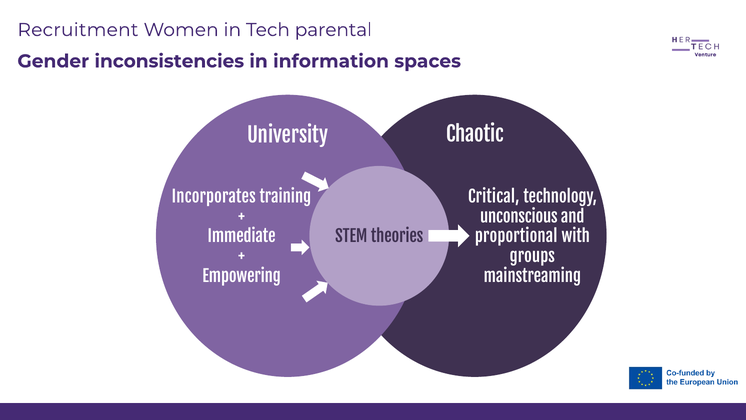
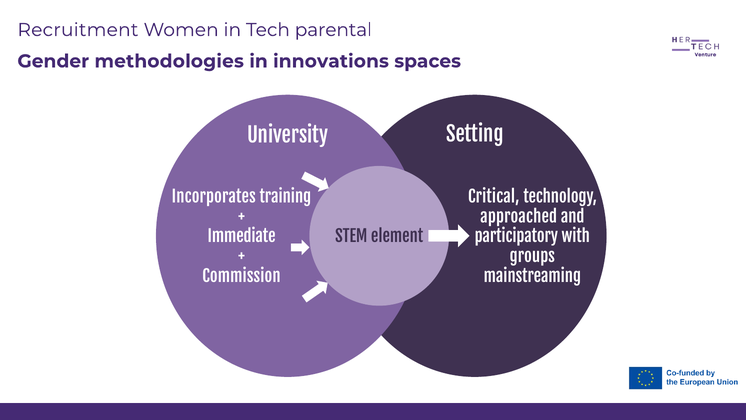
inconsistencies: inconsistencies -> methodologies
information: information -> innovations
Chaotic: Chaotic -> Setting
unconscious: unconscious -> approached
theories: theories -> element
proportional: proportional -> participatory
Empowering: Empowering -> Commission
